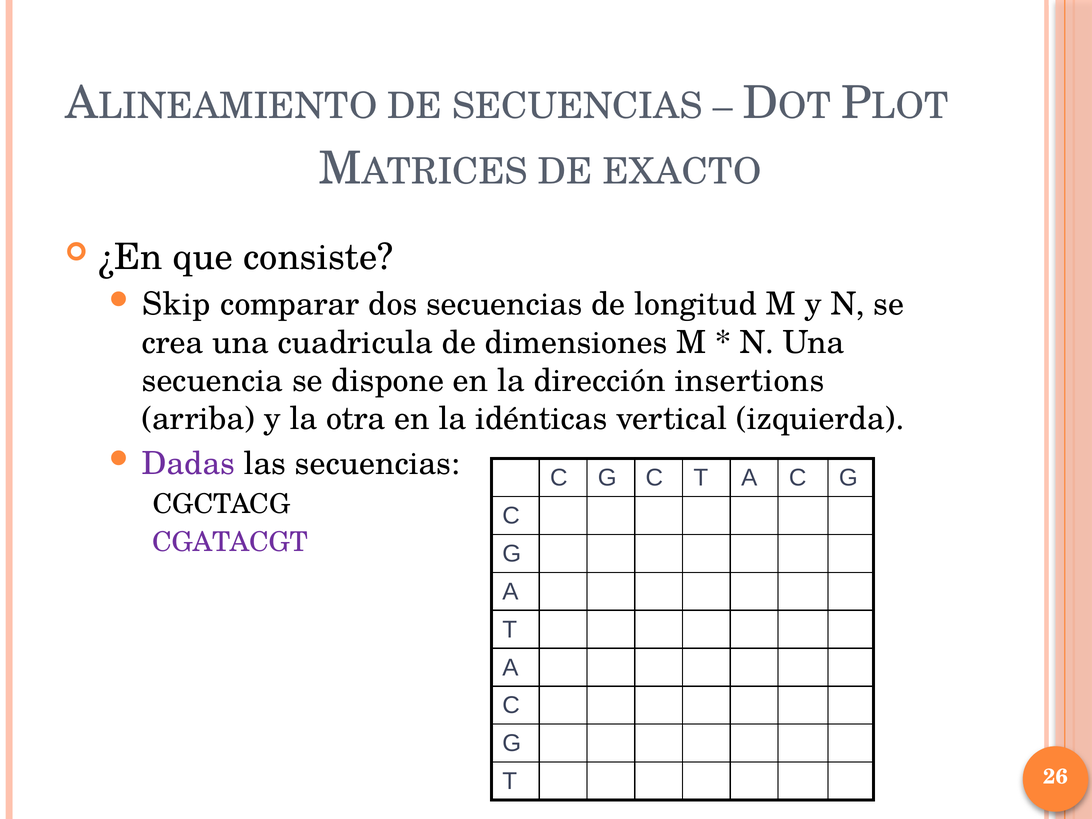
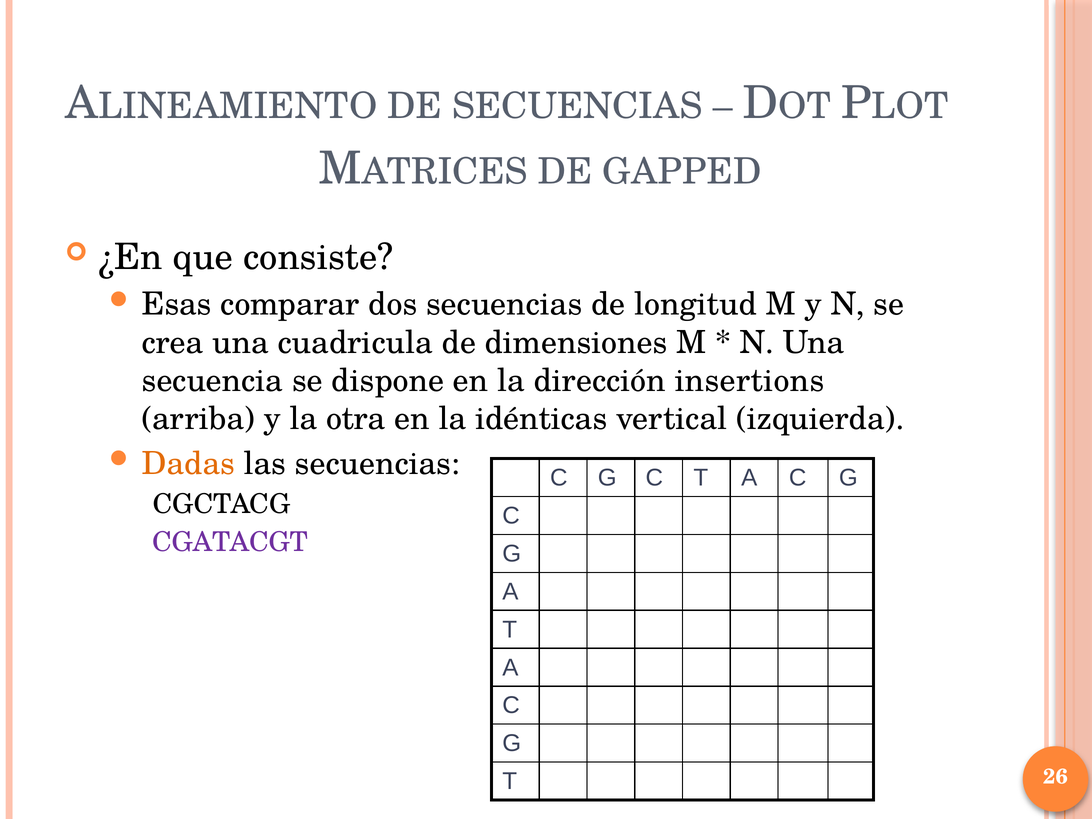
EXACTO: EXACTO -> GAPPED
Skip: Skip -> Esas
Dadas colour: purple -> orange
